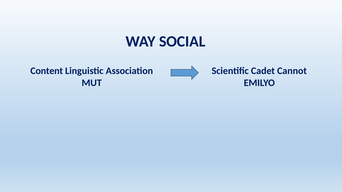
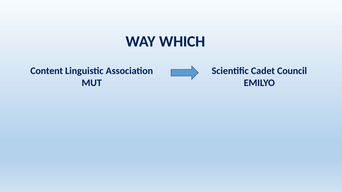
SOCIAL: SOCIAL -> WHICH
Cannot: Cannot -> Council
